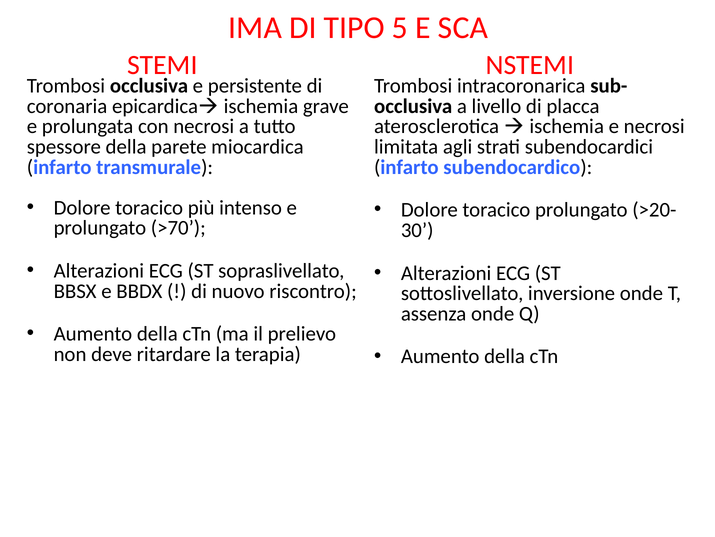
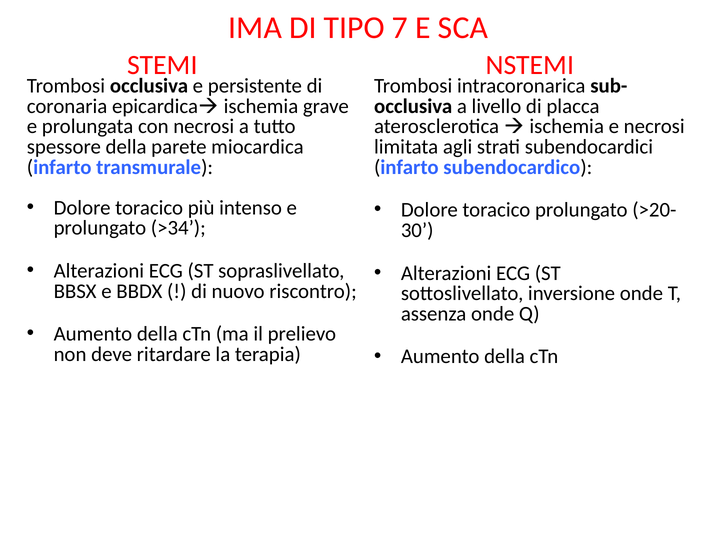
5: 5 -> 7
>70: >70 -> >34
